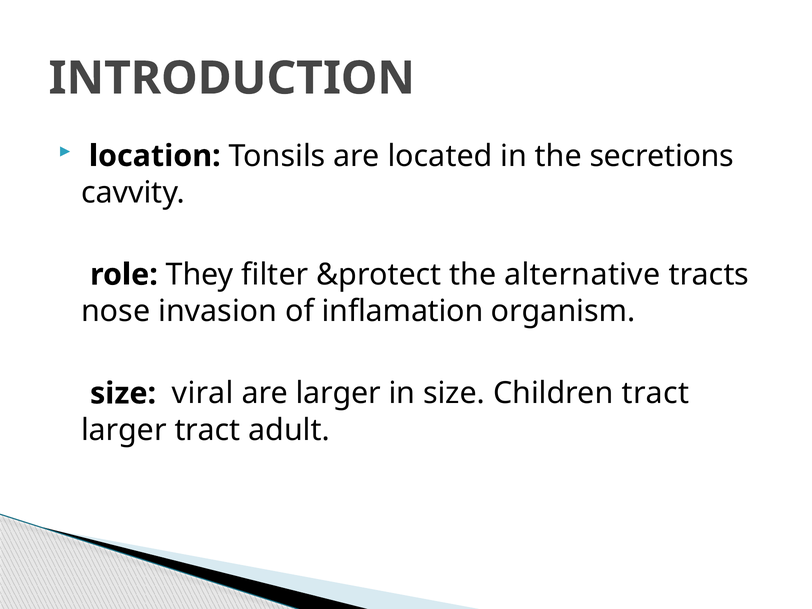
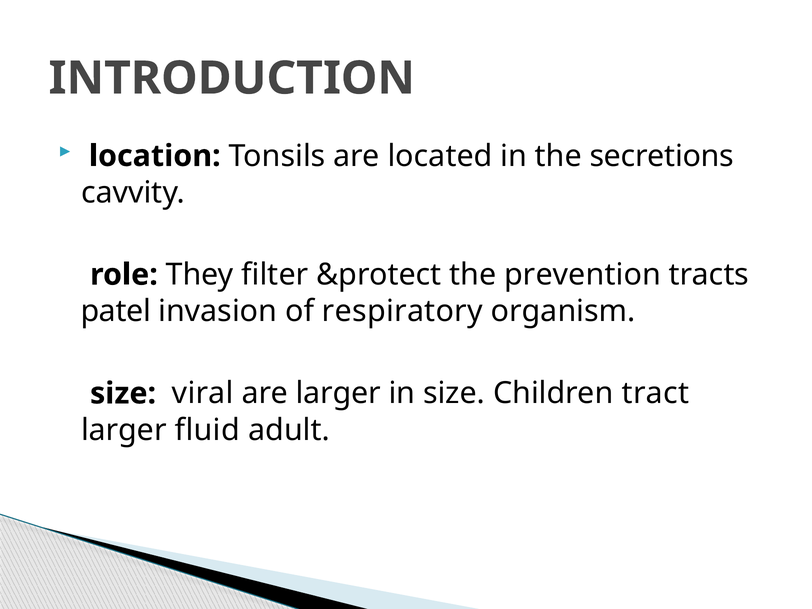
alternative: alternative -> prevention
nose: nose -> patel
inflamation: inflamation -> respiratory
larger tract: tract -> fluid
